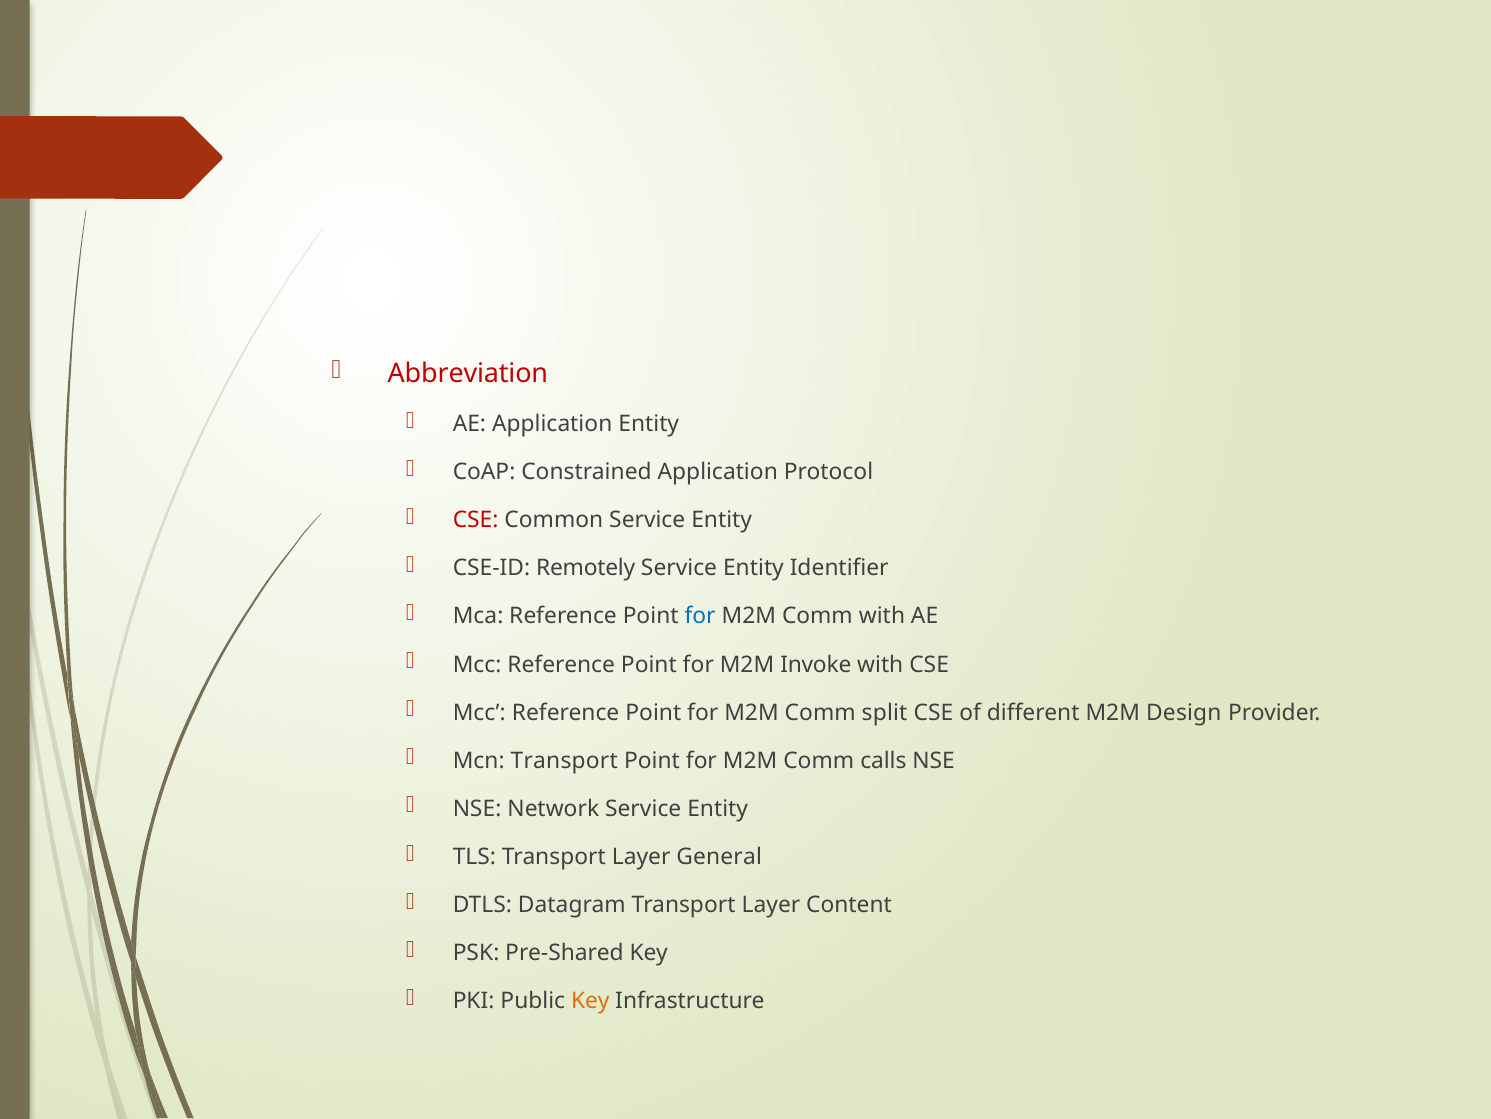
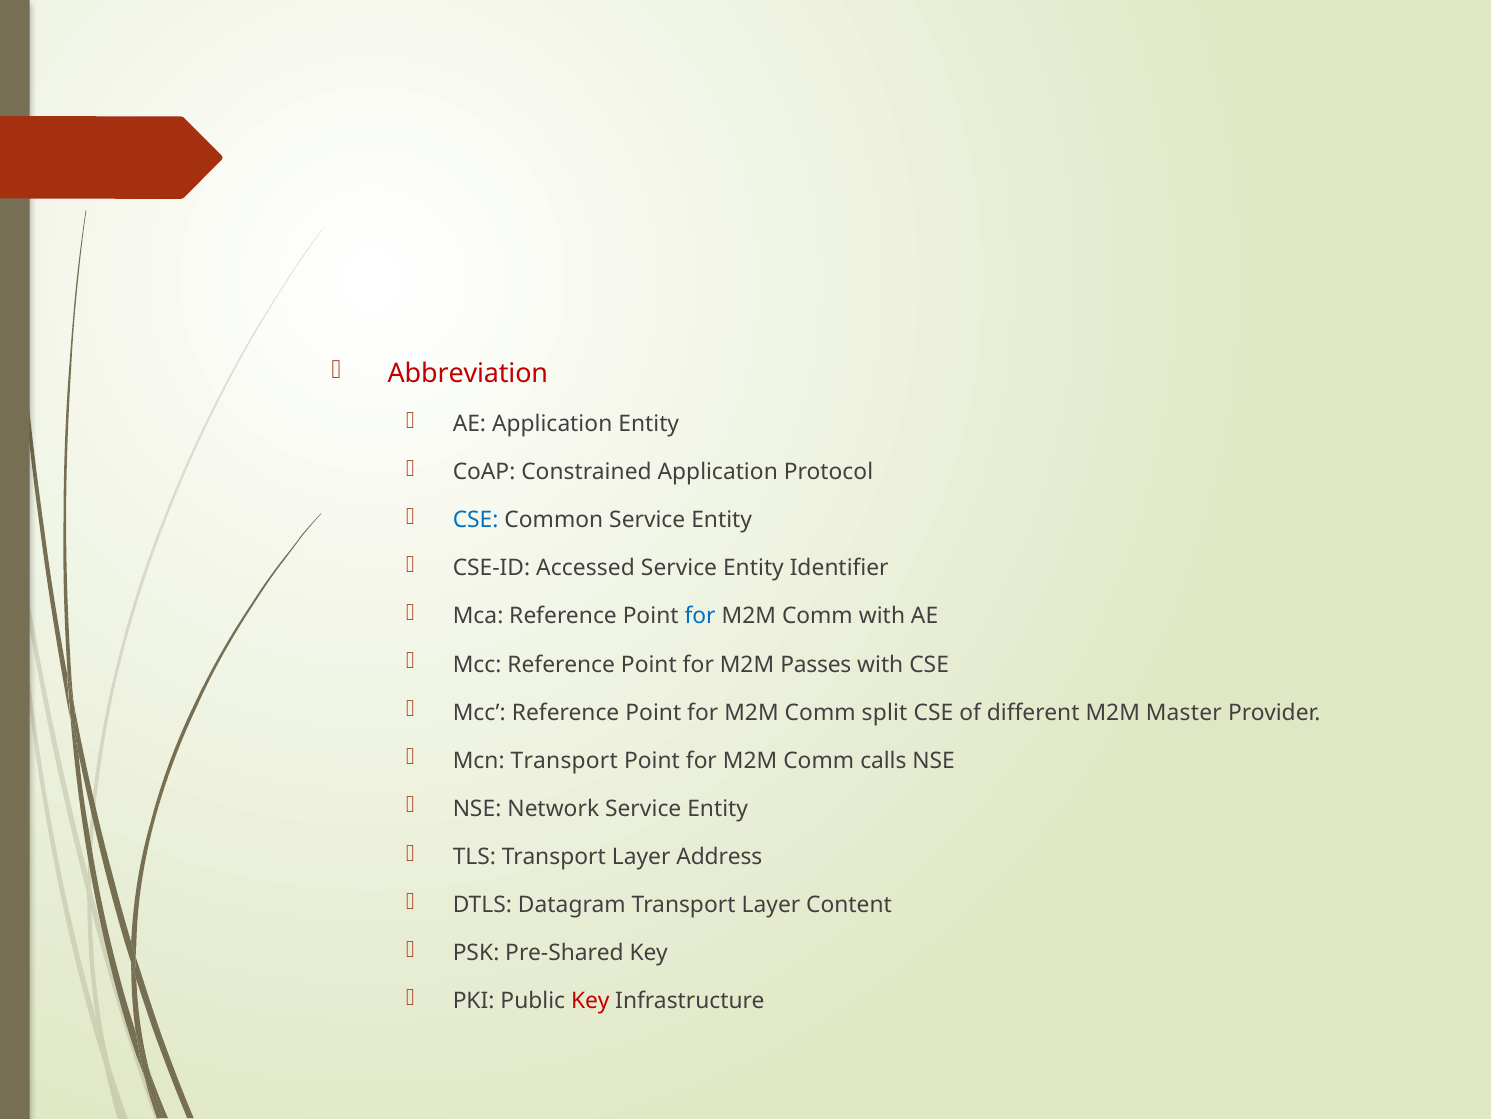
CSE at (476, 520) colour: red -> blue
Remotely: Remotely -> Accessed
Invoke: Invoke -> Passes
Design: Design -> Master
General: General -> Address
Key at (590, 1001) colour: orange -> red
